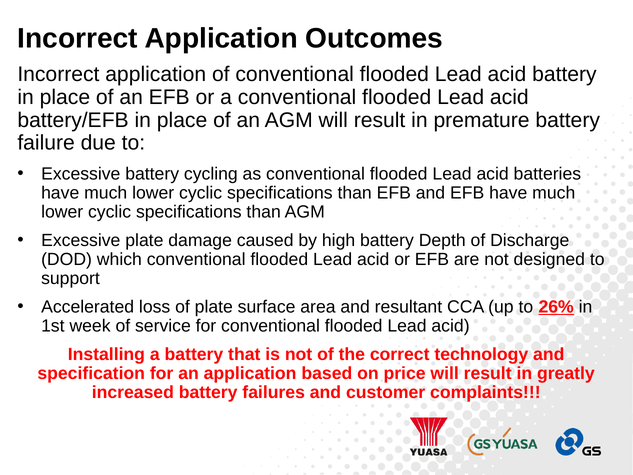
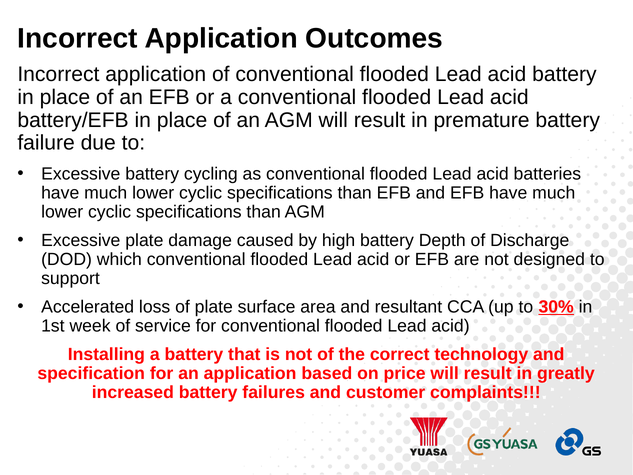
26%: 26% -> 30%
